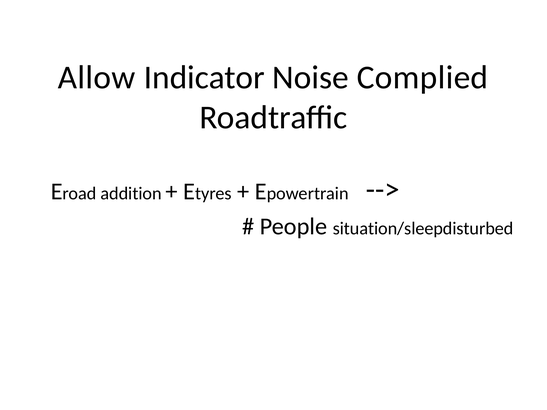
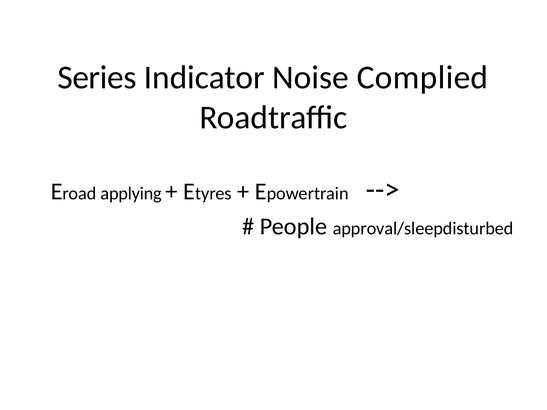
Allow: Allow -> Series
addition: addition -> applying
situation/sleepdisturbed: situation/sleepdisturbed -> approval/sleepdisturbed
